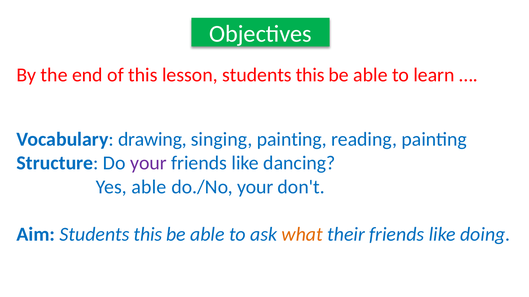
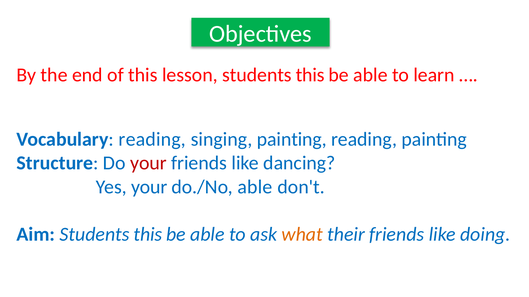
Vocabulary drawing: drawing -> reading
your at (148, 163) colour: purple -> red
Yes able: able -> your
do./No your: your -> able
